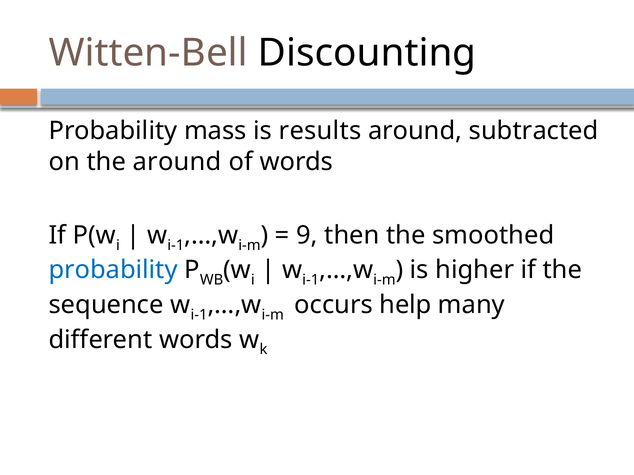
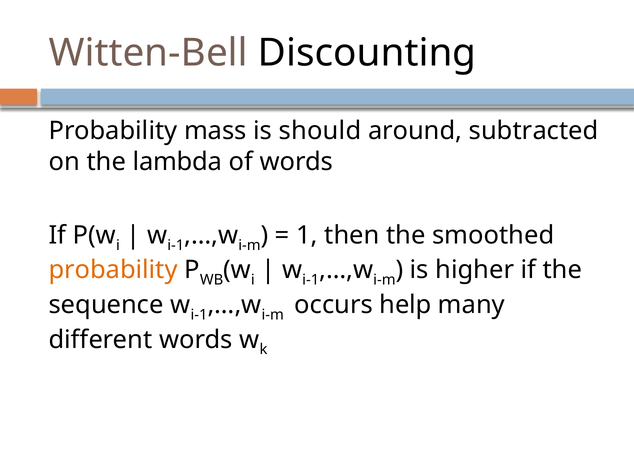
results: results -> should
the around: around -> lambda
9: 9 -> 1
probability at (113, 270) colour: blue -> orange
